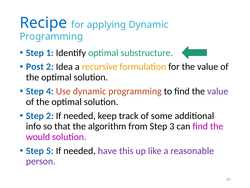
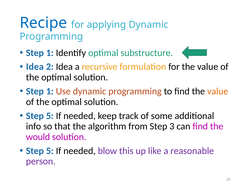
Post at (35, 67): Post -> Idea
4 at (50, 91): 4 -> 1
value at (218, 91) colour: purple -> orange
2 at (50, 115): 2 -> 5
have: have -> blow
